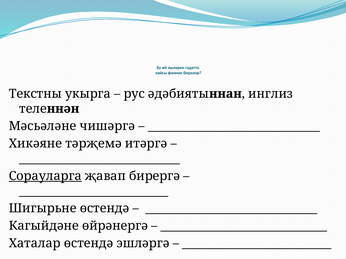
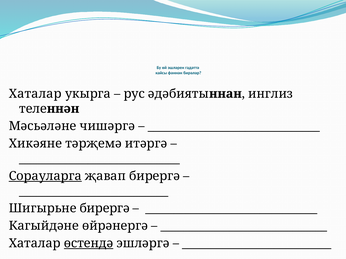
Текстны at (35, 94): Текстны -> Хаталар
Шигырьне өстендә: өстендә -> бирергә
өстендә at (89, 244) underline: none -> present
